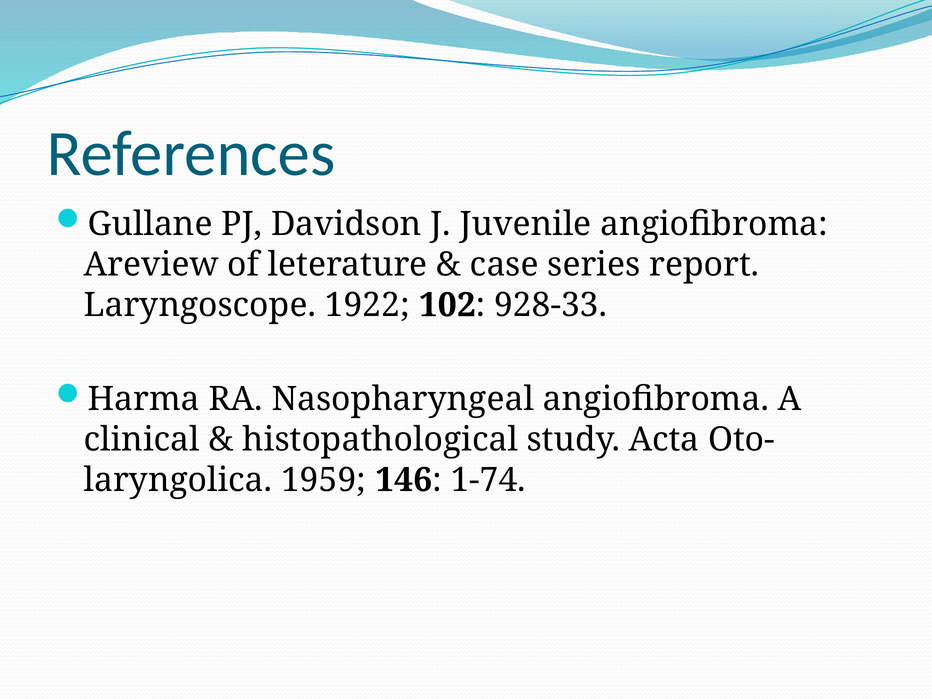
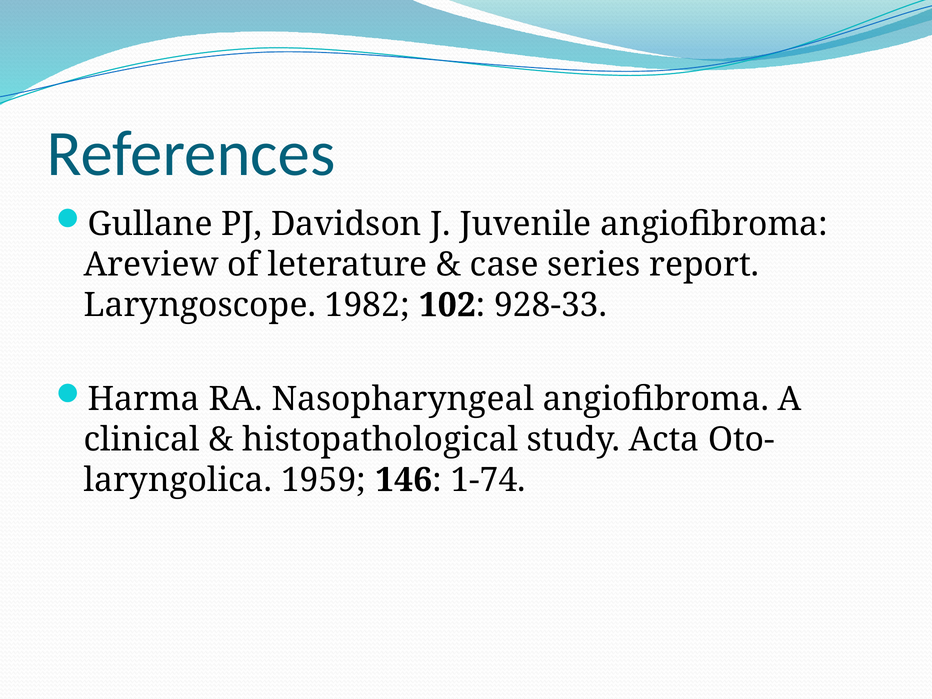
1922: 1922 -> 1982
